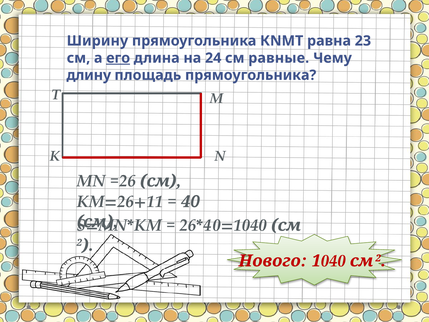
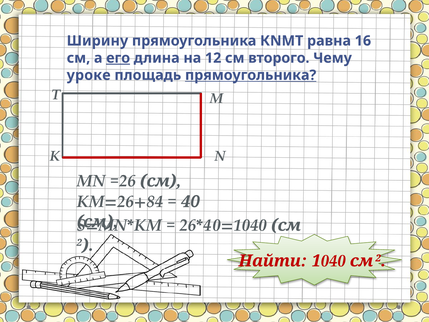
23: 23 -> 16
24: 24 -> 12
равные: равные -> второго
длину: длину -> уроке
прямоугольника at (251, 75) underline: none -> present
KM=26+11: KM=26+11 -> KM=26+84
Нового: Нового -> Найти
